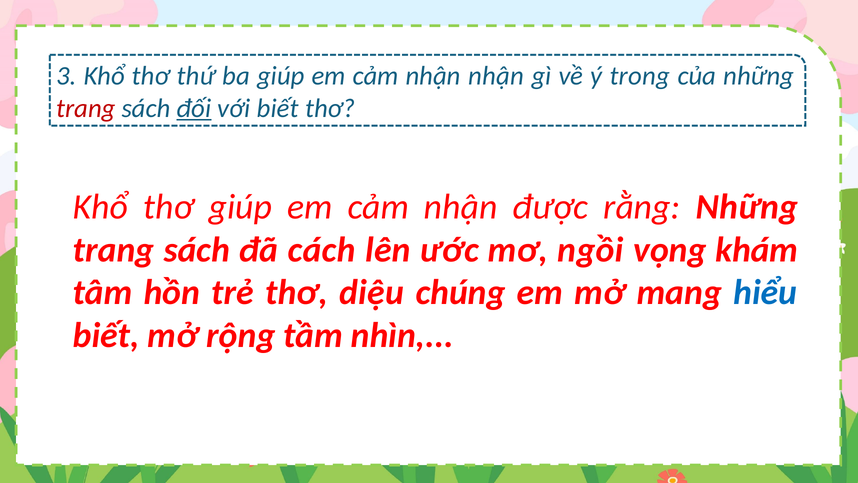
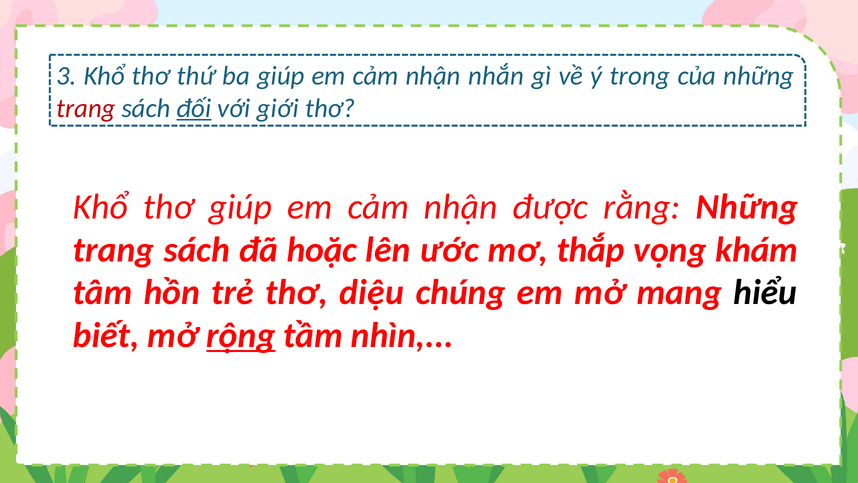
nhận nhận: nhận -> nhắn
với biết: biết -> giới
cách: cách -> hoặc
ngồi: ngồi -> thắp
hiểu colour: blue -> black
rộng underline: none -> present
